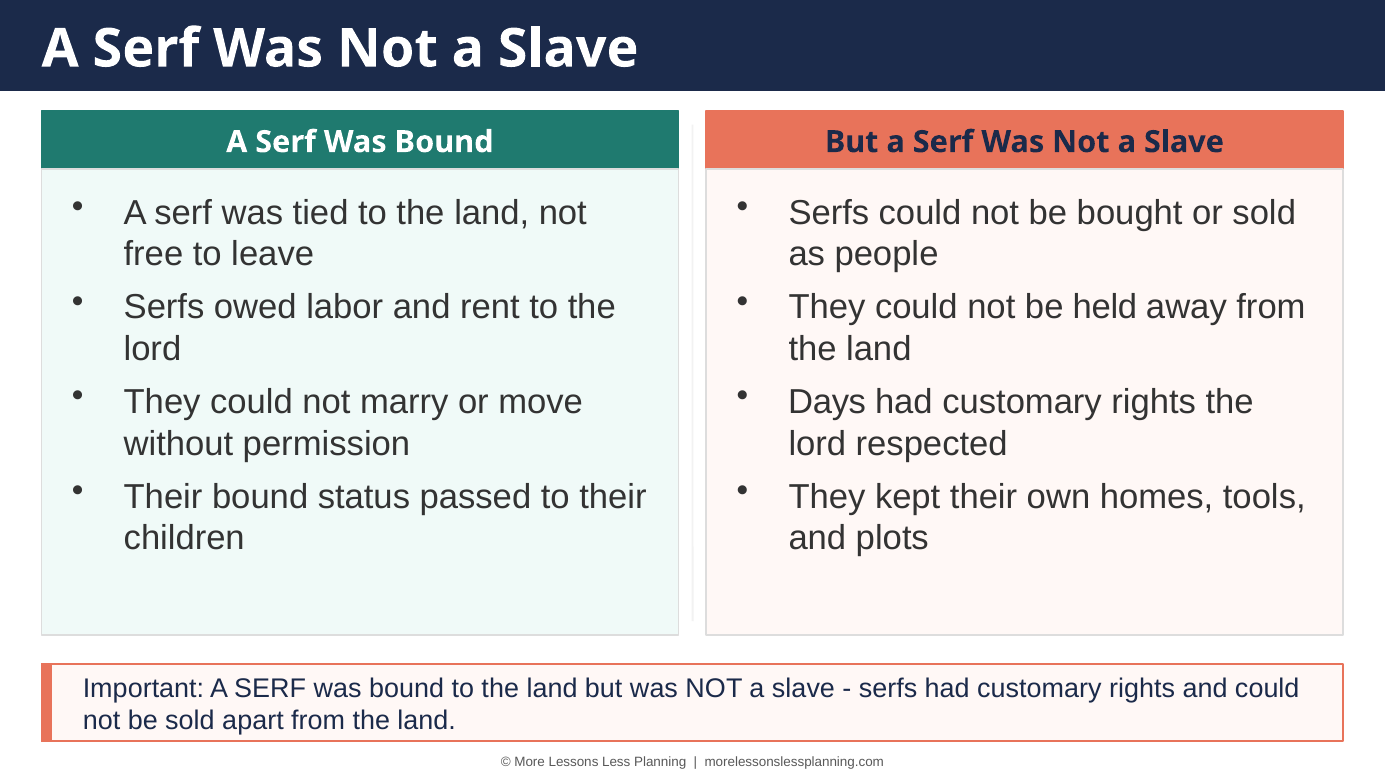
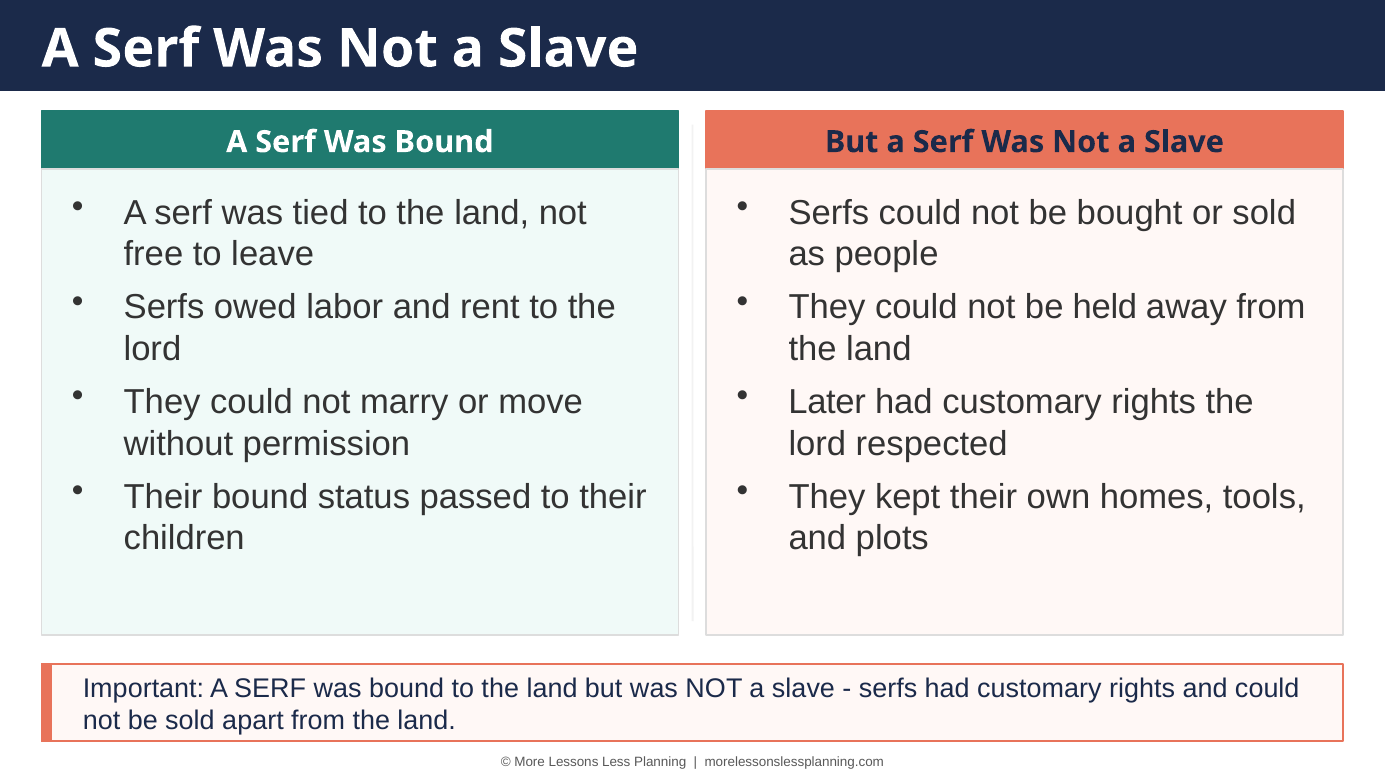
Days: Days -> Later
